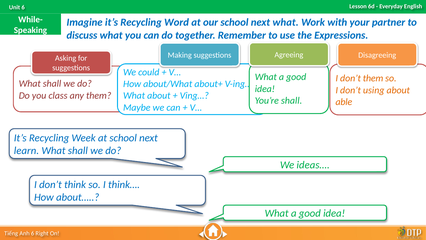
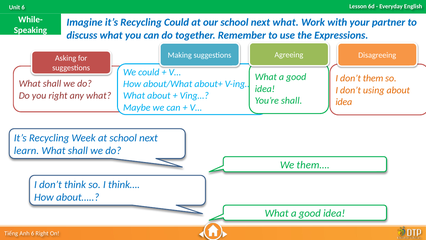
Recycling Word: Word -> Could
you class: class -> right
any them: them -> what
able at (344, 102): able -> idea
ideas…: ideas… -> them…
